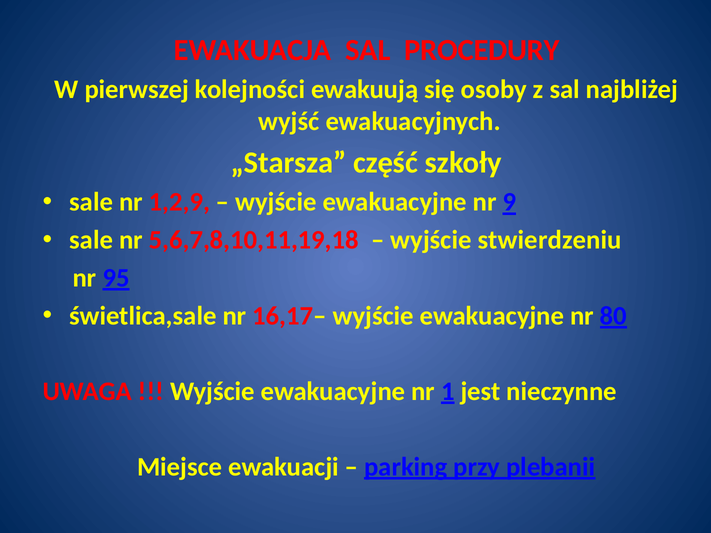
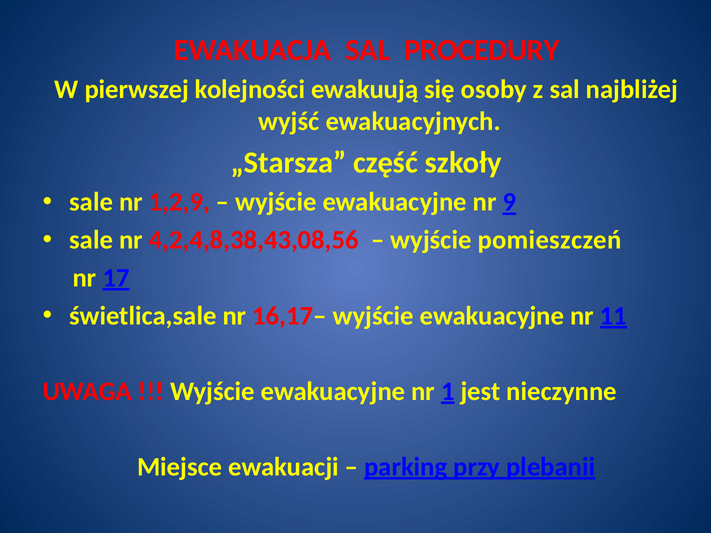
5,6,7,8,10,11,19,18: 5,6,7,8,10,11,19,18 -> 4,2,4,8,38,43,08,56
stwierdzeniu: stwierdzeniu -> pomieszczeń
95: 95 -> 17
80: 80 -> 11
